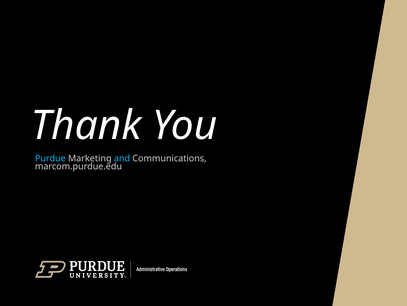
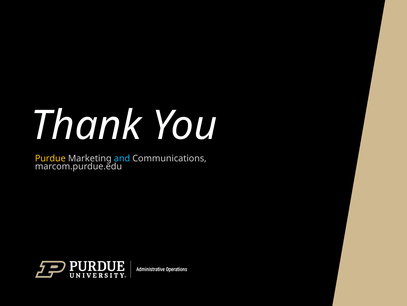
Purdue colour: light blue -> yellow
